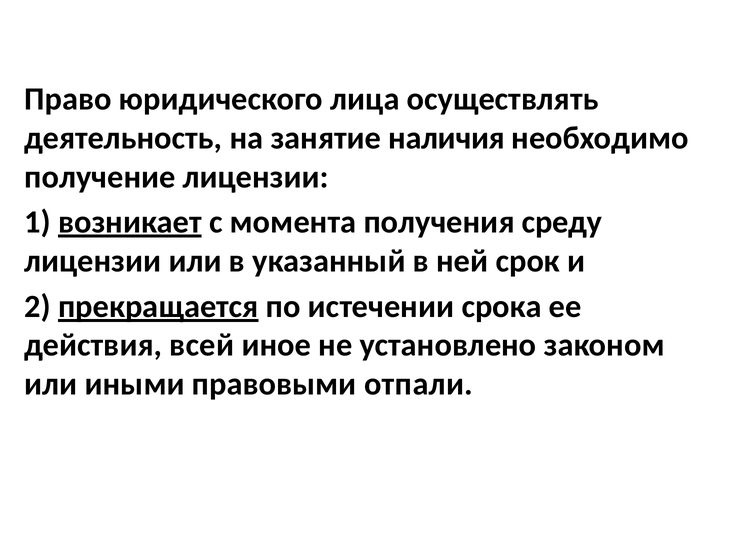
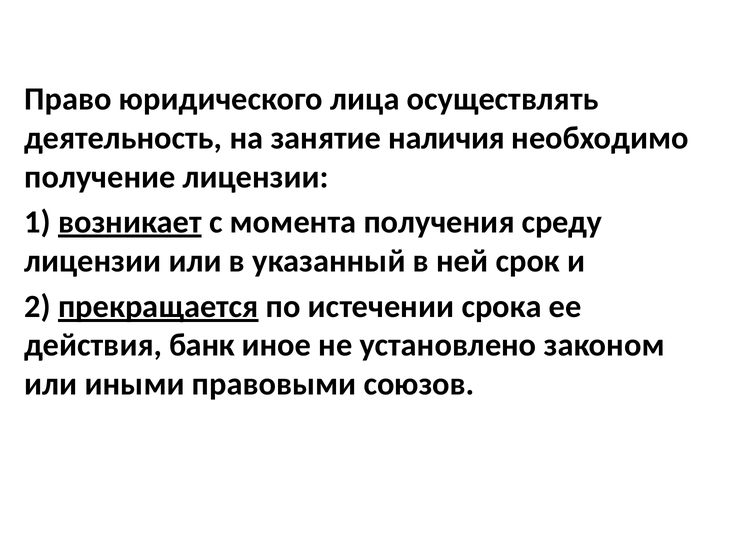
всей: всей -> банк
отпали: отпали -> союзов
